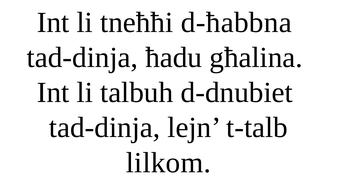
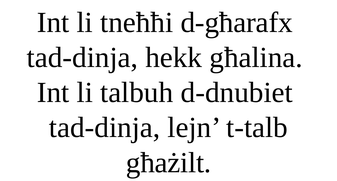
d-ħabbna: d-ħabbna -> d-għarafx
ħadu: ħadu -> hekk
lilkom: lilkom -> għażilt
